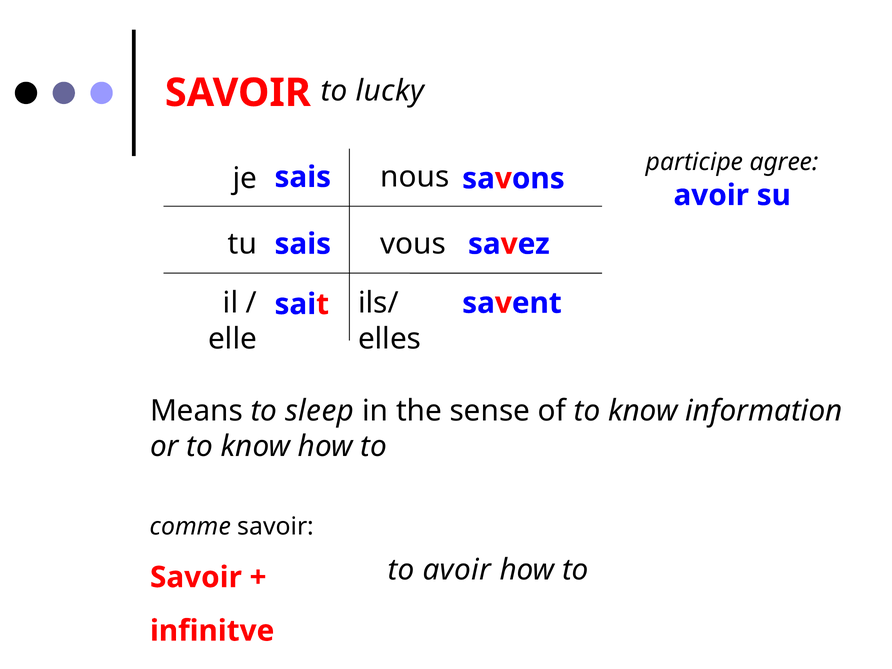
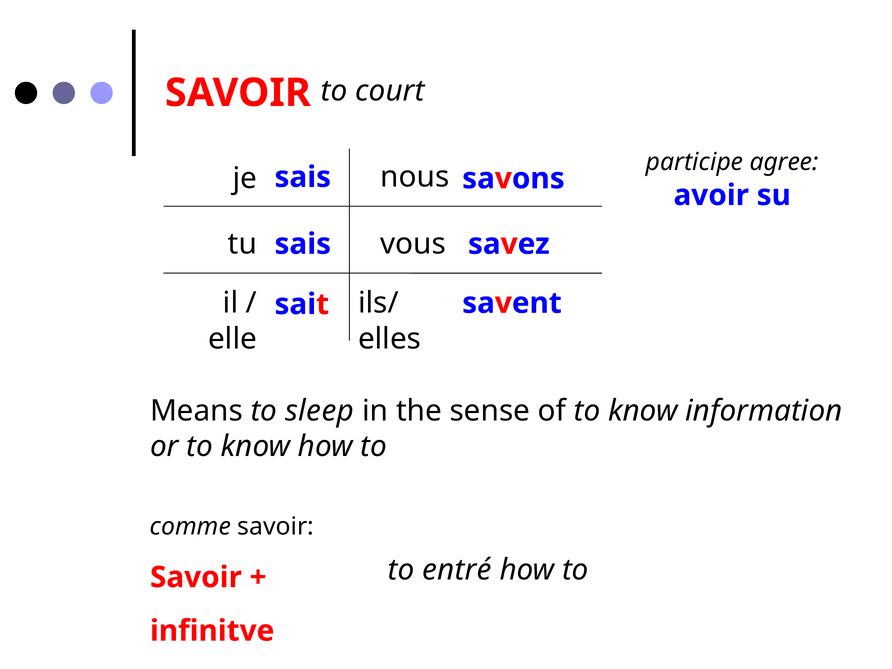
lucky: lucky -> court
to avoir: avoir -> entré
